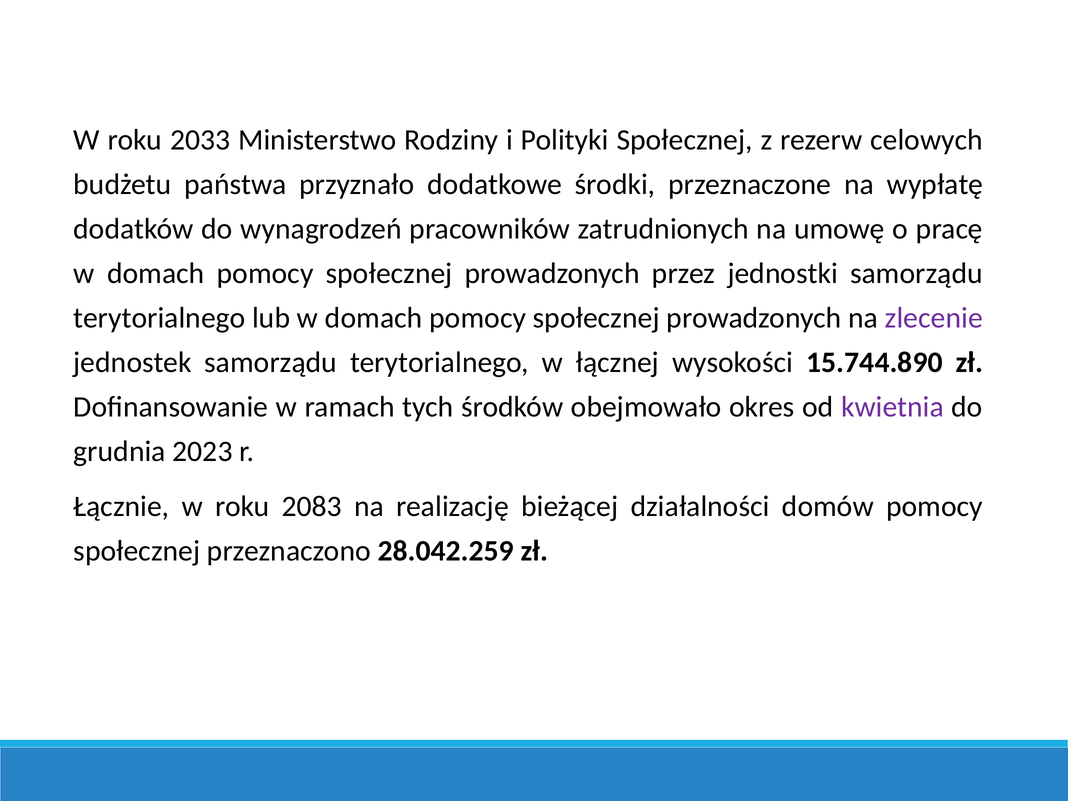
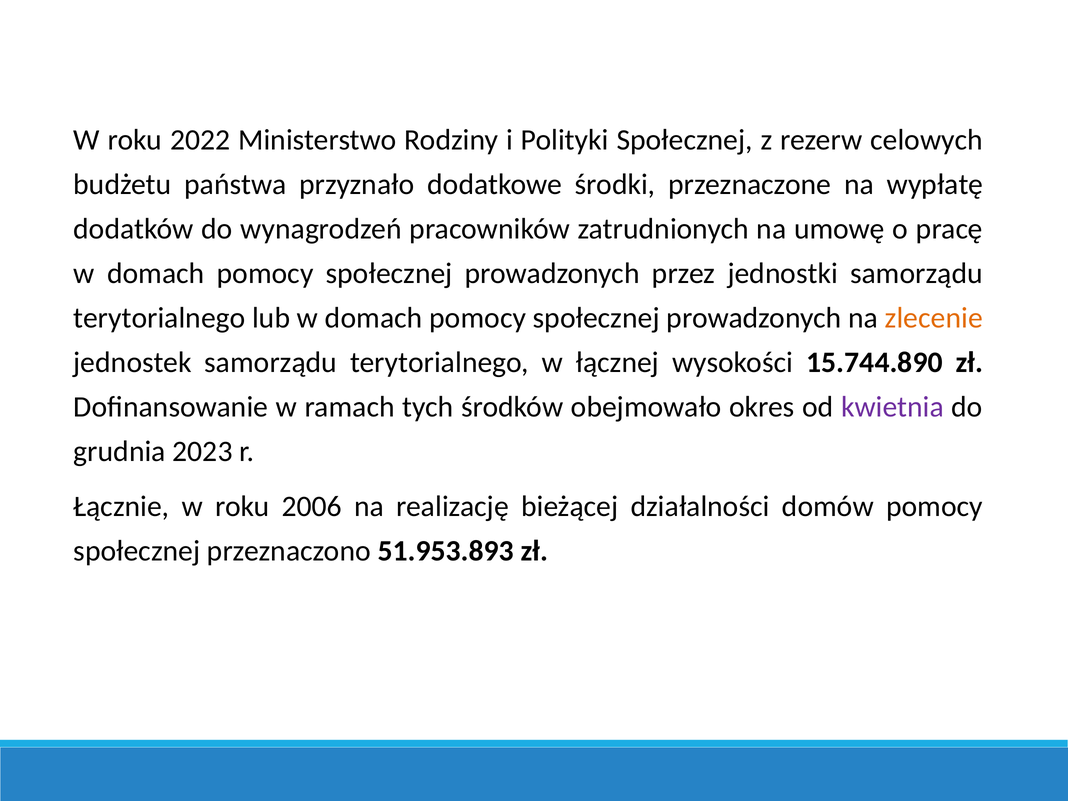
2033: 2033 -> 2022
zlecenie colour: purple -> orange
2083: 2083 -> 2006
28.042.259: 28.042.259 -> 51.953.893
